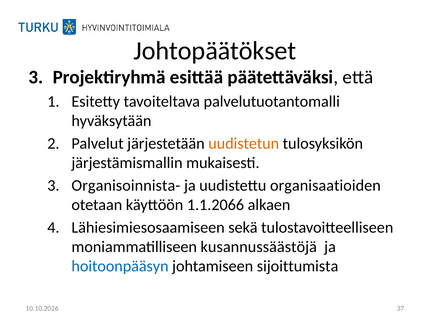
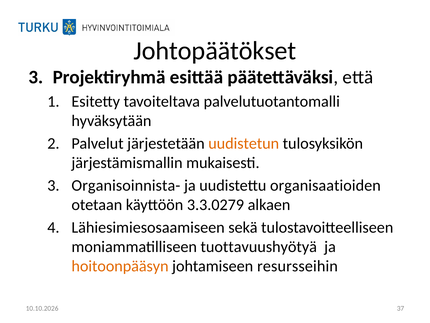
1.1.2066: 1.1.2066 -> 3.3.0279
kusannussäästöjä: kusannussäästöjä -> tuottavuushyötyä
hoitoonpääsyn colour: blue -> orange
sijoittumista: sijoittumista -> resursseihin
